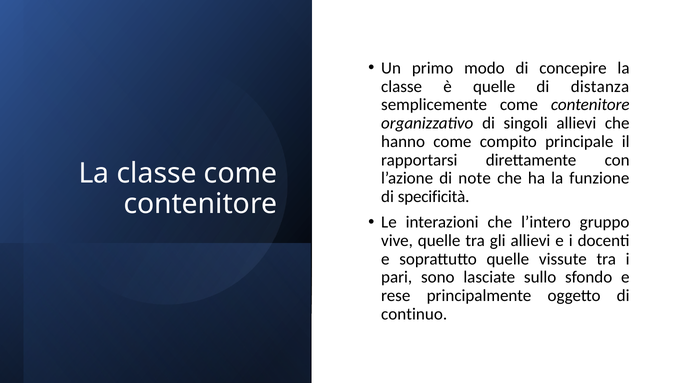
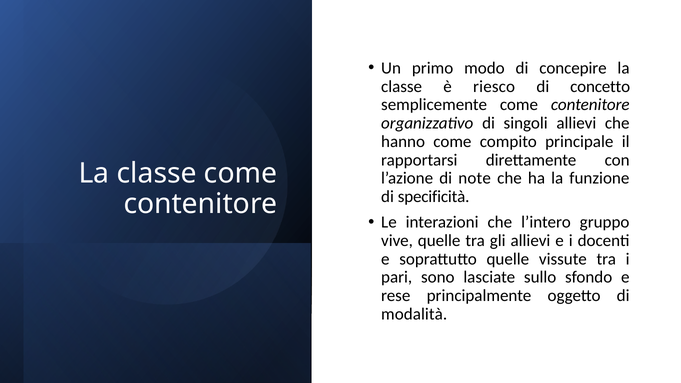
è quelle: quelle -> riesco
distanza: distanza -> concetto
continuo: continuo -> modalità
